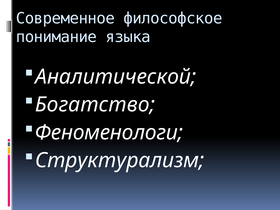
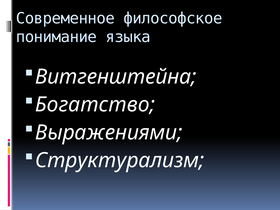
Аналитической: Аналитической -> Витгенштейна
Феноменологи: Феноменологи -> Выражениями
